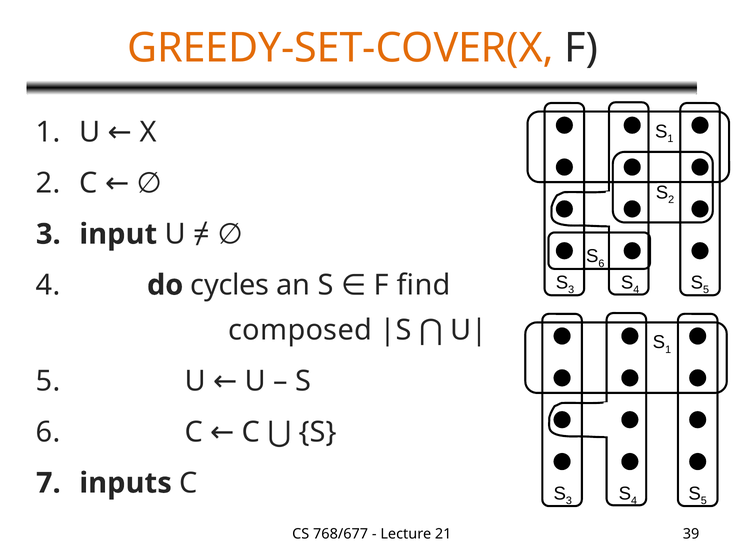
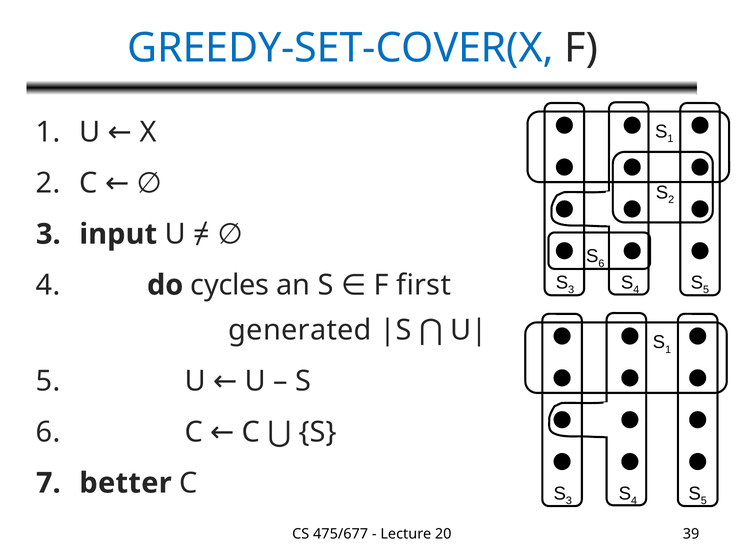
GREEDY-SET-COVER(X colour: orange -> blue
find: find -> first
composed: composed -> generated
inputs: inputs -> better
768/677: 768/677 -> 475/677
21: 21 -> 20
